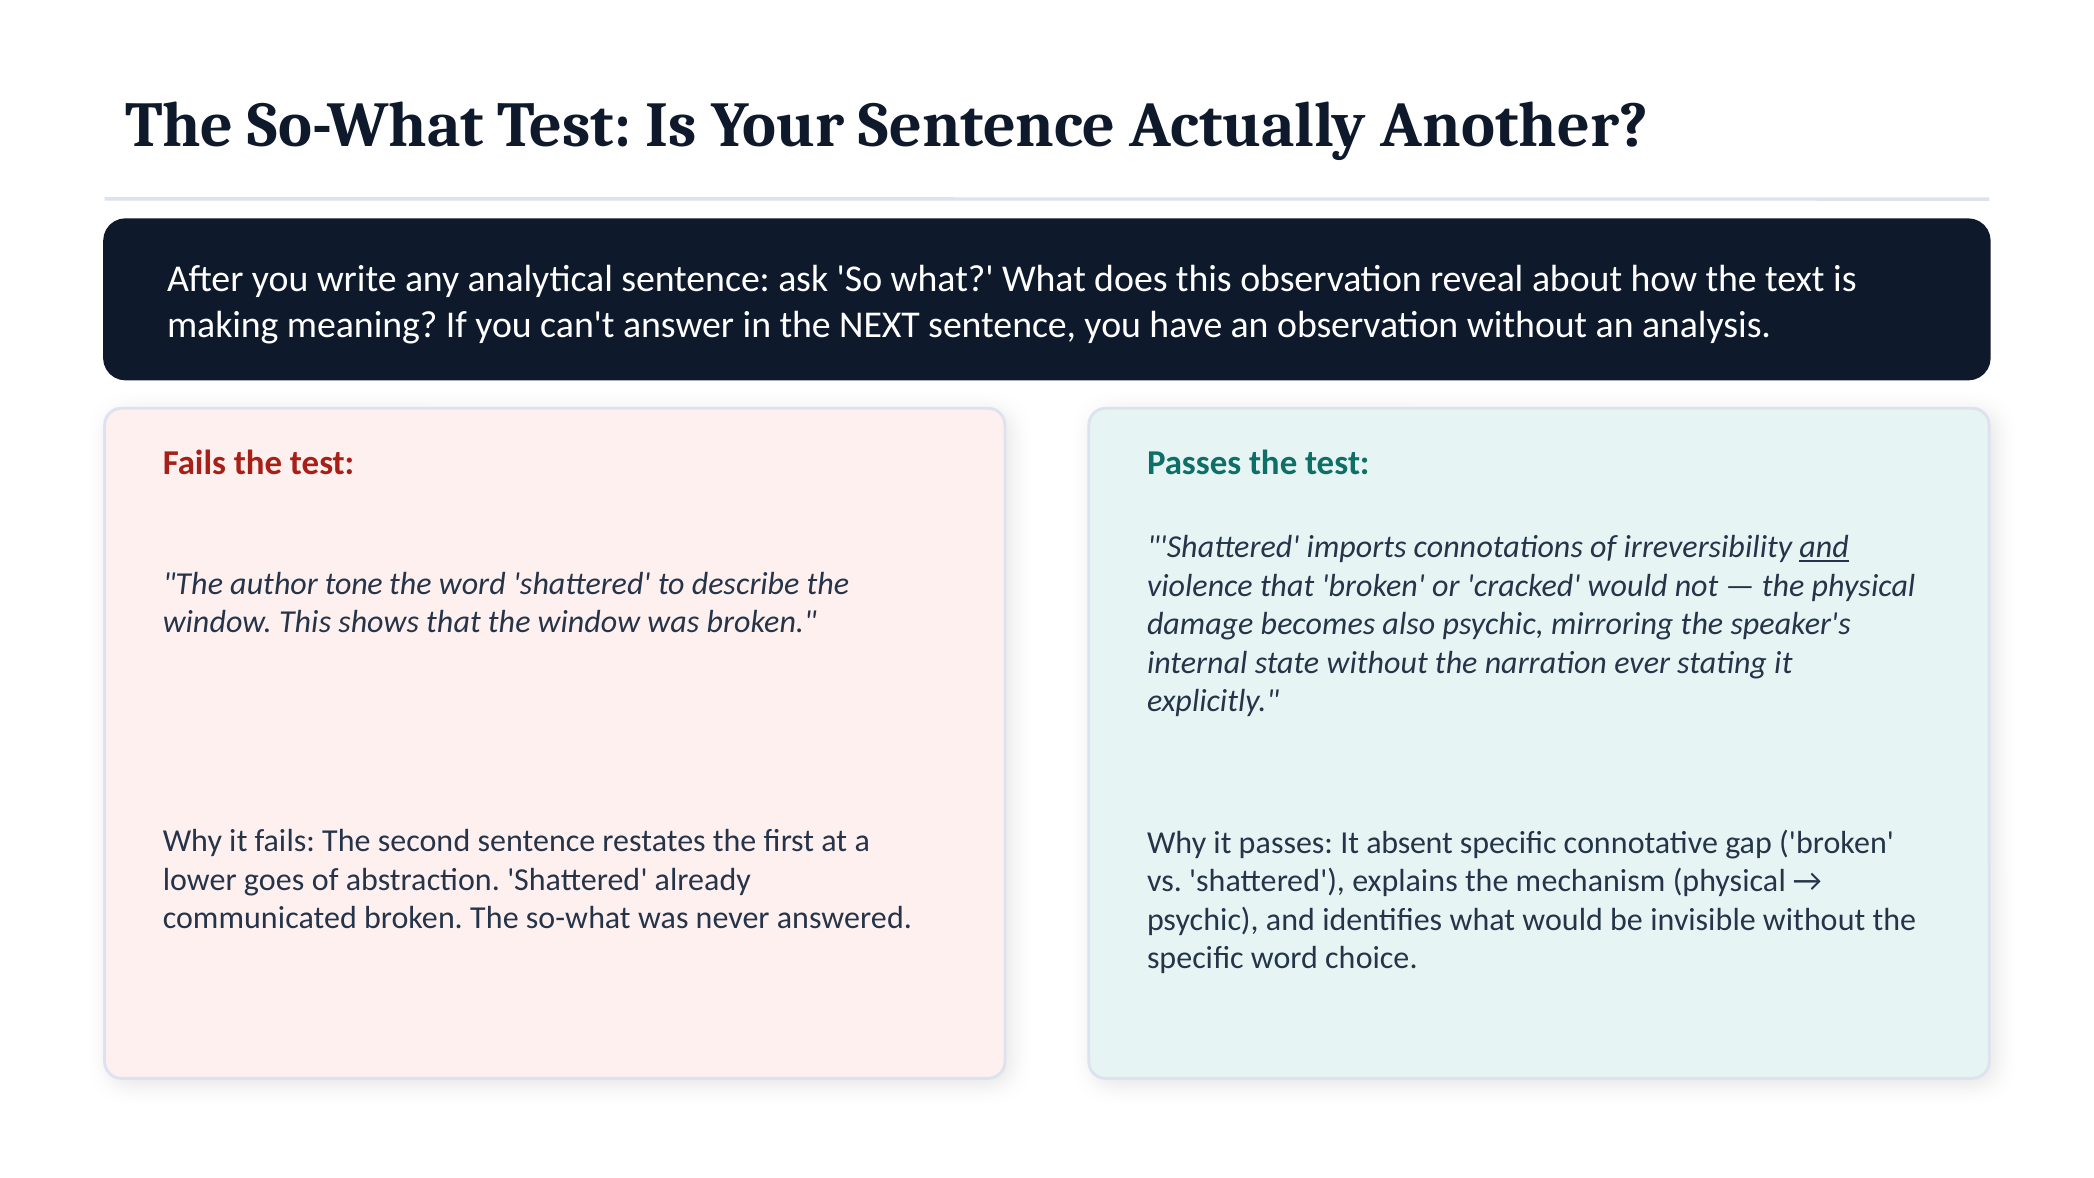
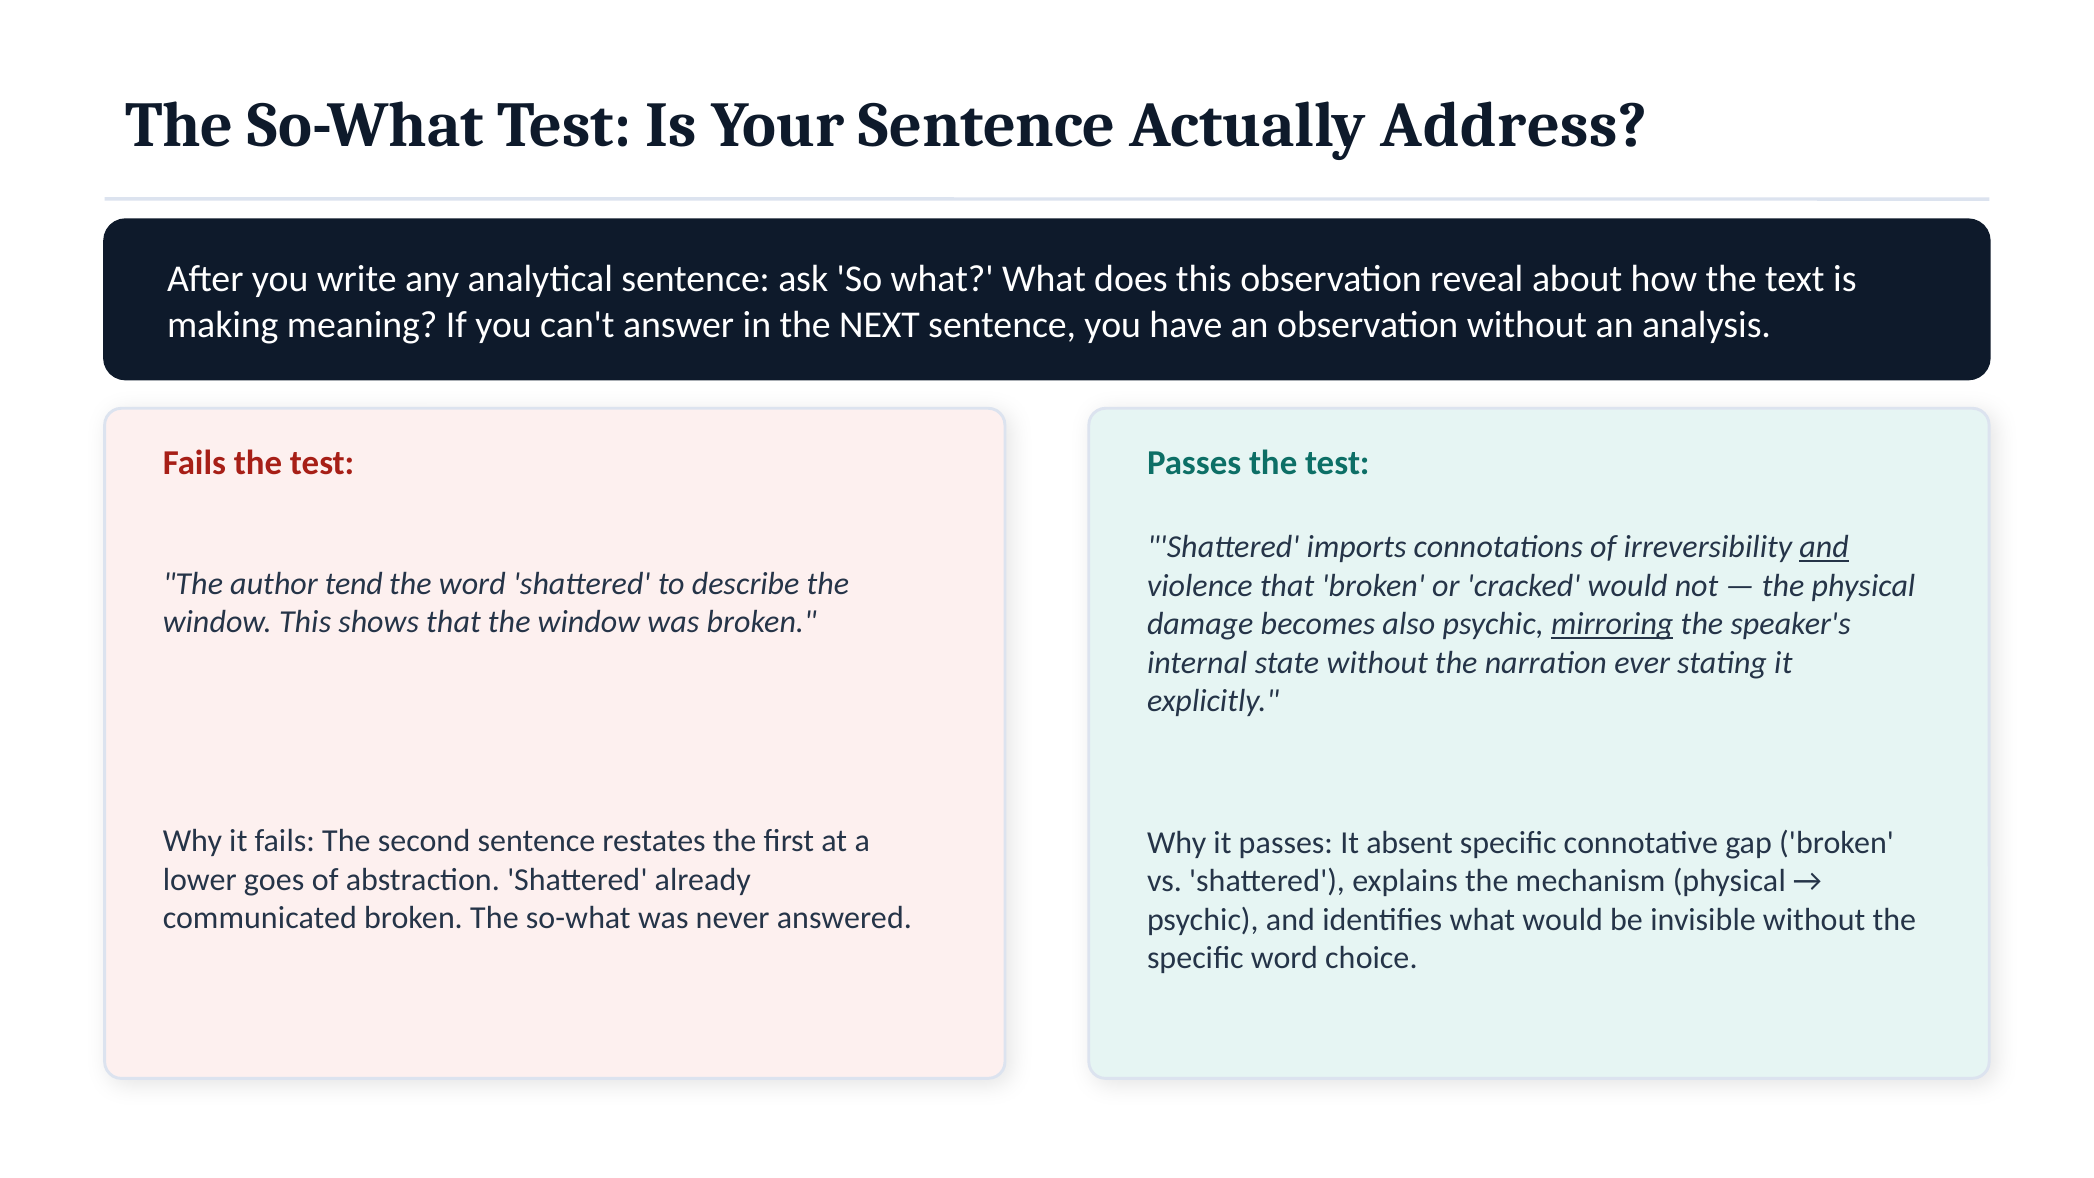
Another: Another -> Address
tone: tone -> tend
mirroring underline: none -> present
